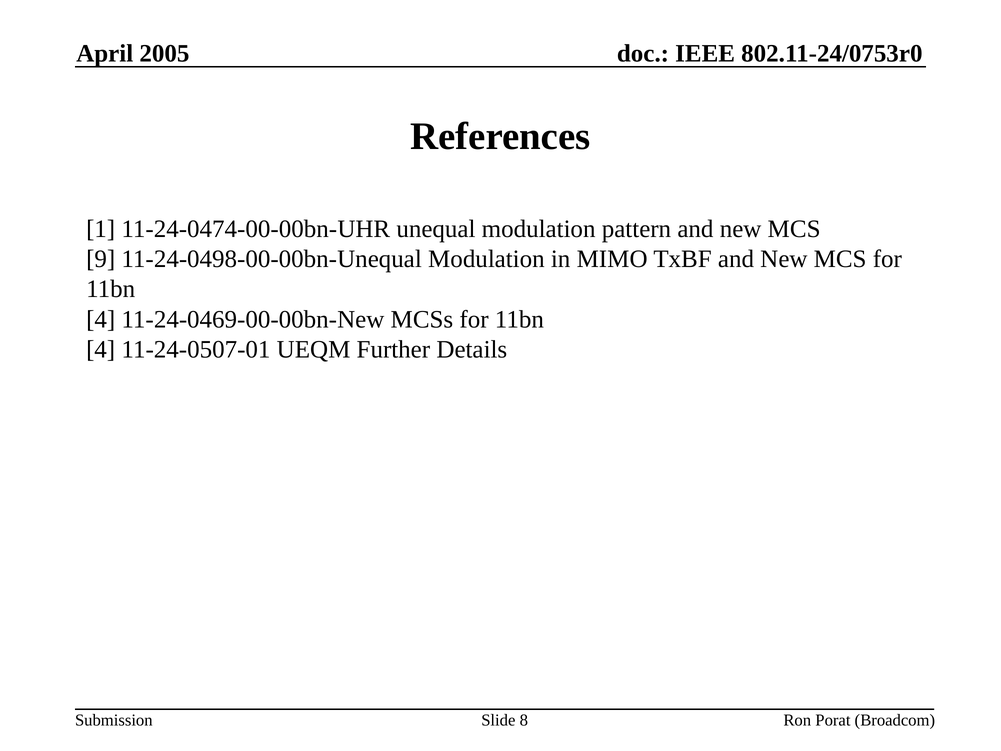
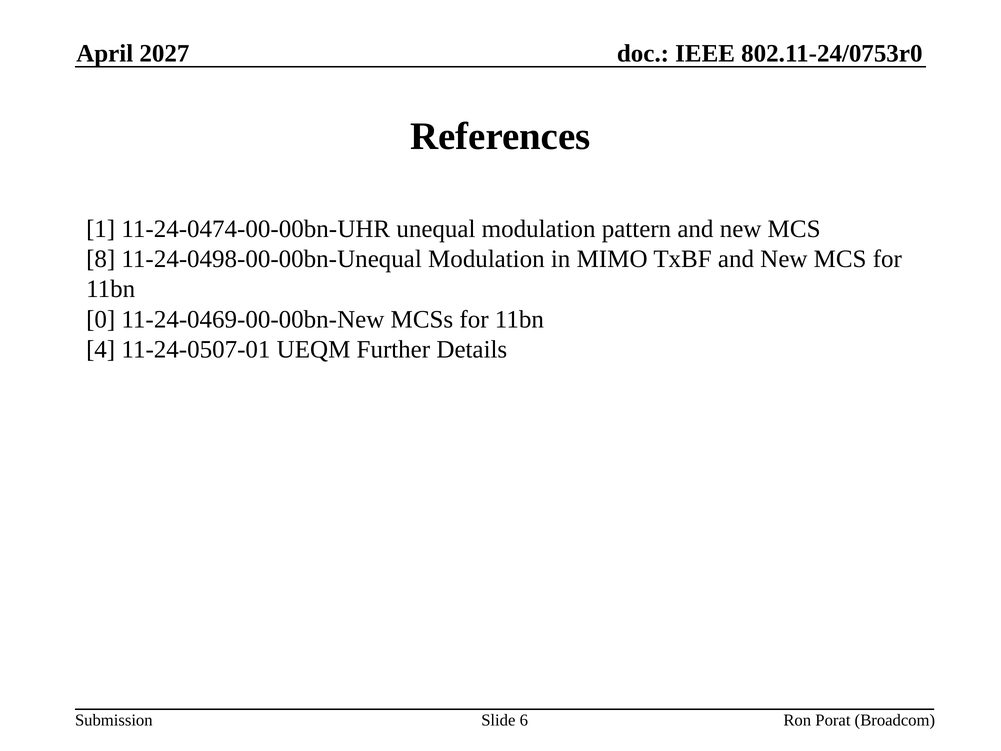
2005: 2005 -> 2027
9: 9 -> 8
4 at (101, 319): 4 -> 0
8: 8 -> 6
